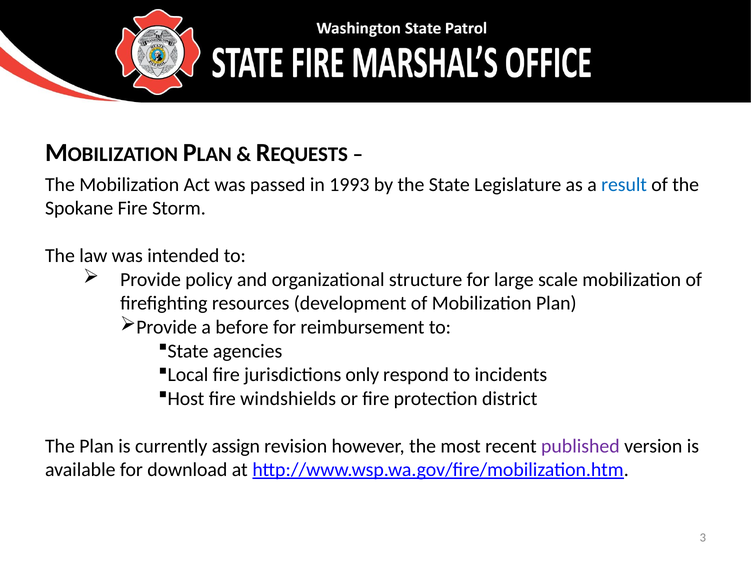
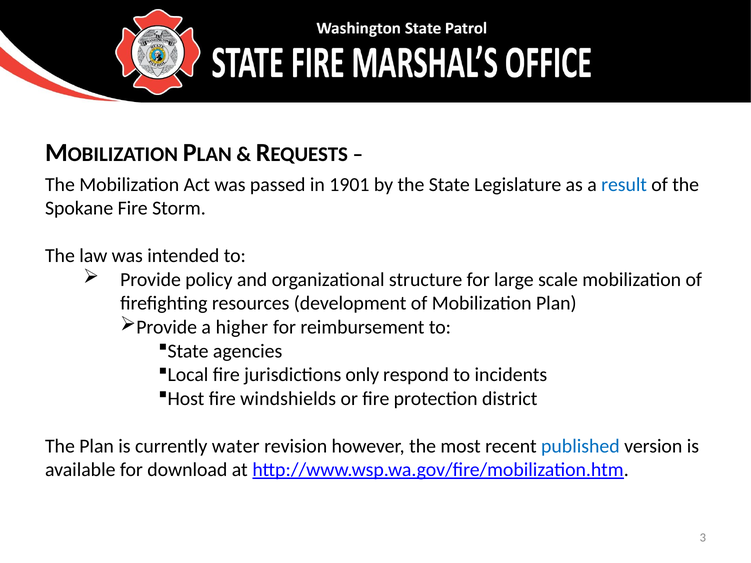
1993: 1993 -> 1901
before: before -> higher
assign: assign -> water
published colour: purple -> blue
